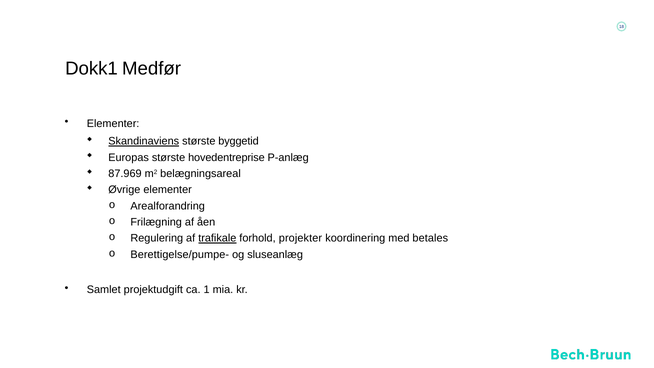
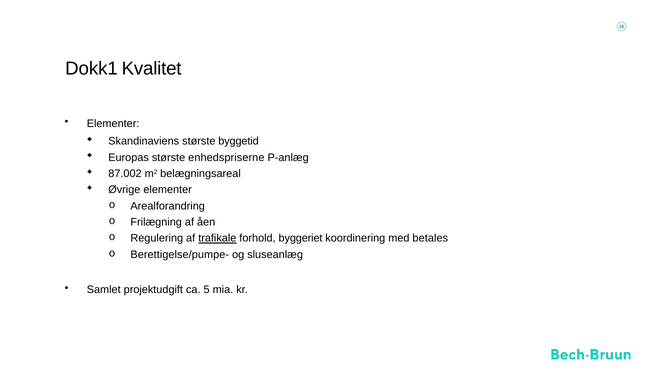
Medfør: Medfør -> Kvalitet
Skandinaviens underline: present -> none
hovedentreprise: hovedentreprise -> enhedspriserne
87.969: 87.969 -> 87.002
projekter: projekter -> byggeriet
1: 1 -> 5
